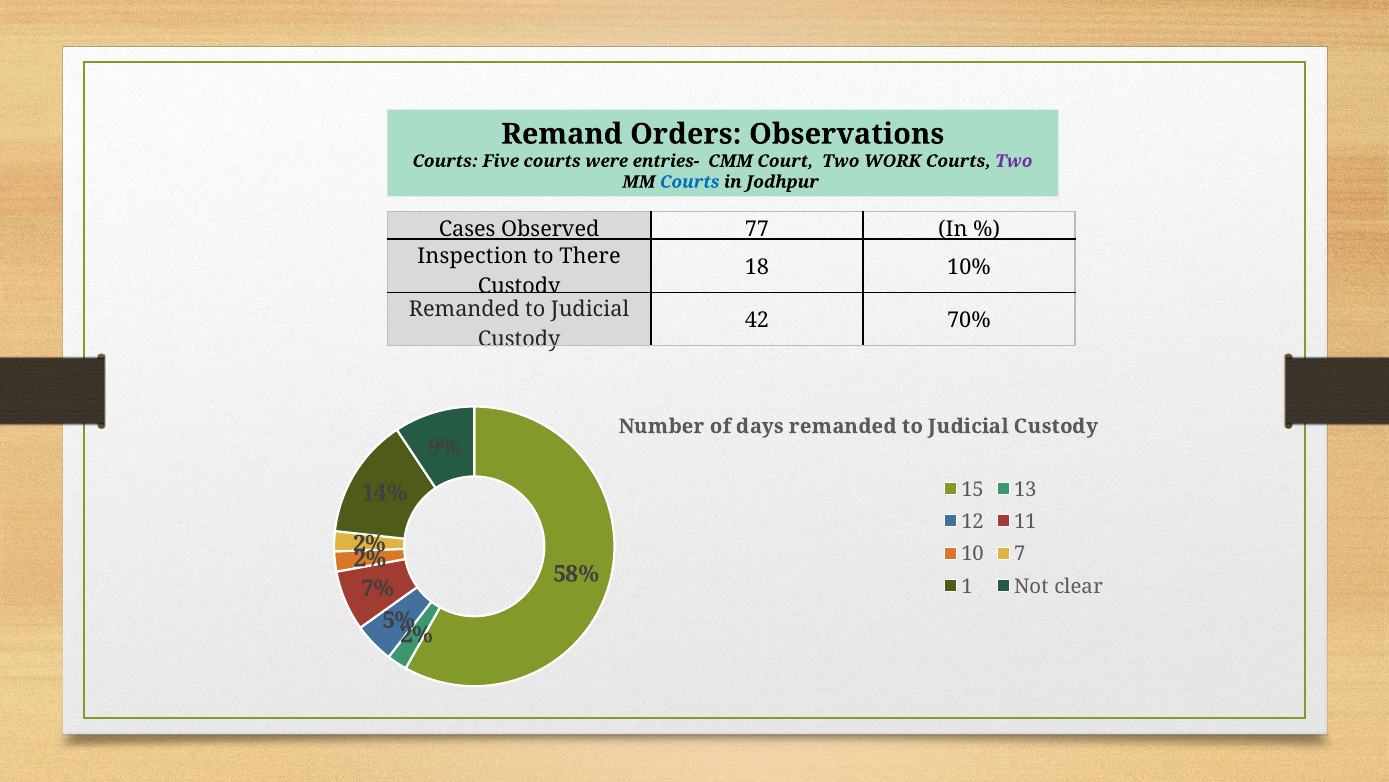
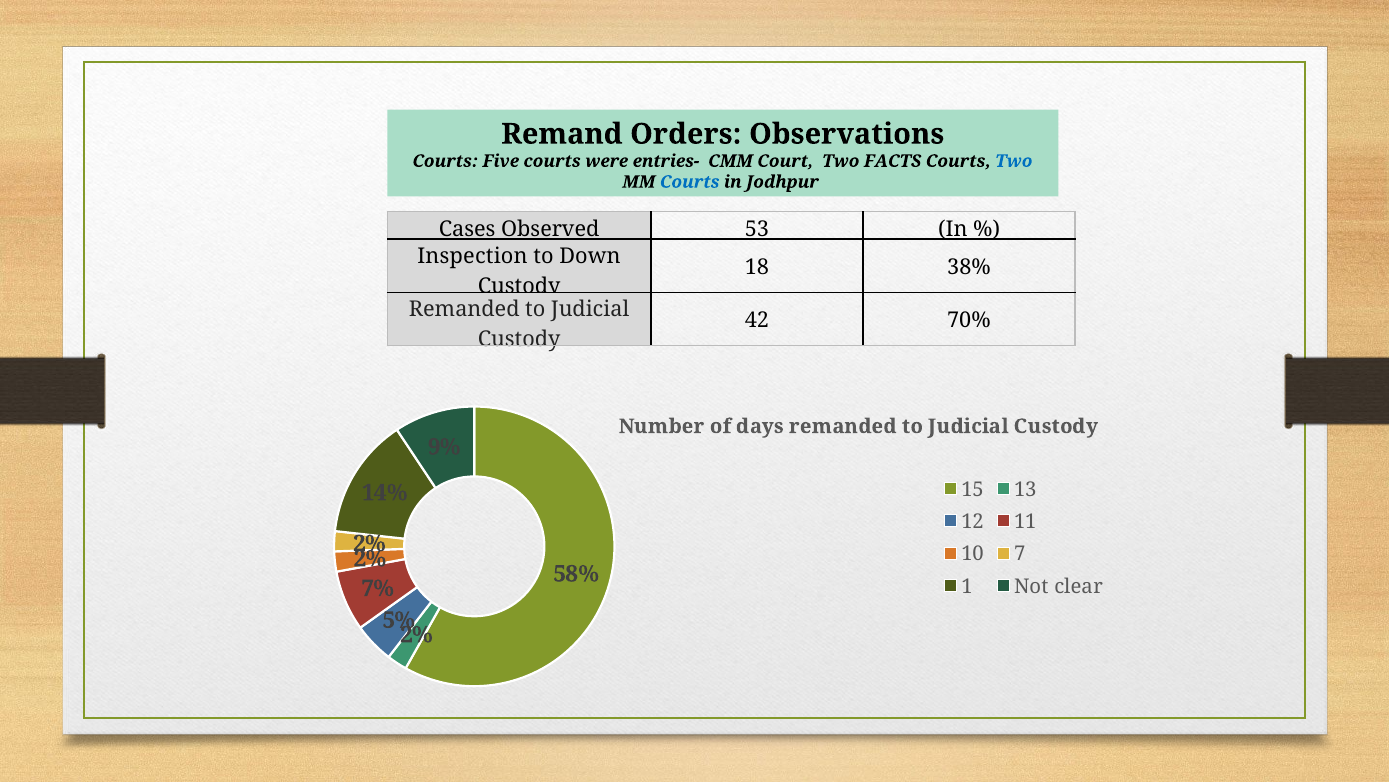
WORK: WORK -> FACTS
Two at (1014, 161) colour: purple -> blue
77: 77 -> 53
There: There -> Down
10%: 10% -> 38%
